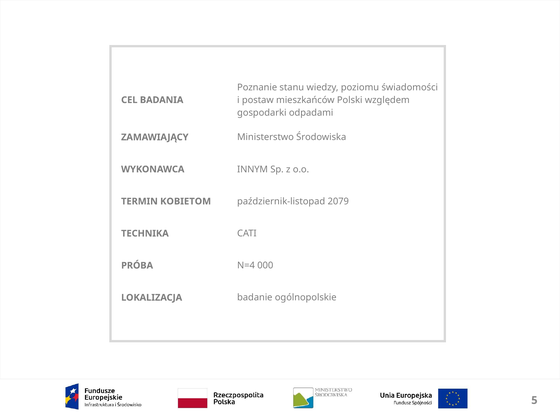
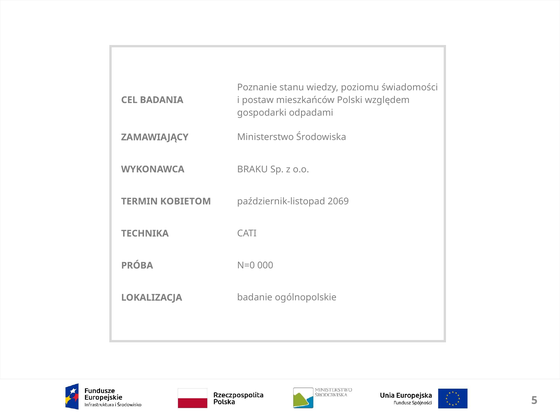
INNYM: INNYM -> BRAKU
2079: 2079 -> 2069
N=4: N=4 -> N=0
